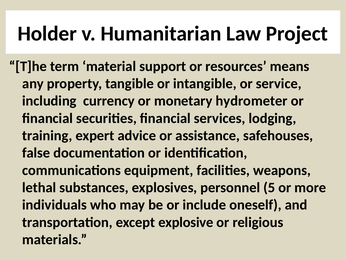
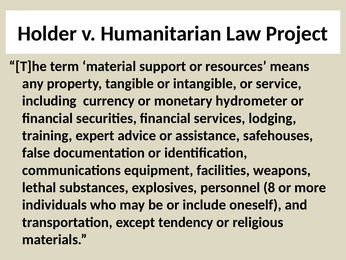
5: 5 -> 8
explosive: explosive -> tendency
